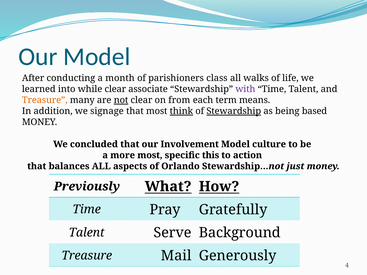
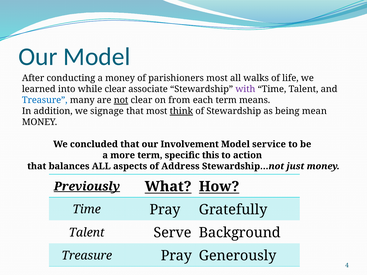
a month: month -> money
parishioners class: class -> most
Treasure at (45, 100) colour: orange -> blue
Stewardship at (234, 111) underline: present -> none
based: based -> mean
culture: culture -> service
more most: most -> term
Orlando: Orlando -> Address
Previously underline: none -> present
Treasure Mail: Mail -> Pray
